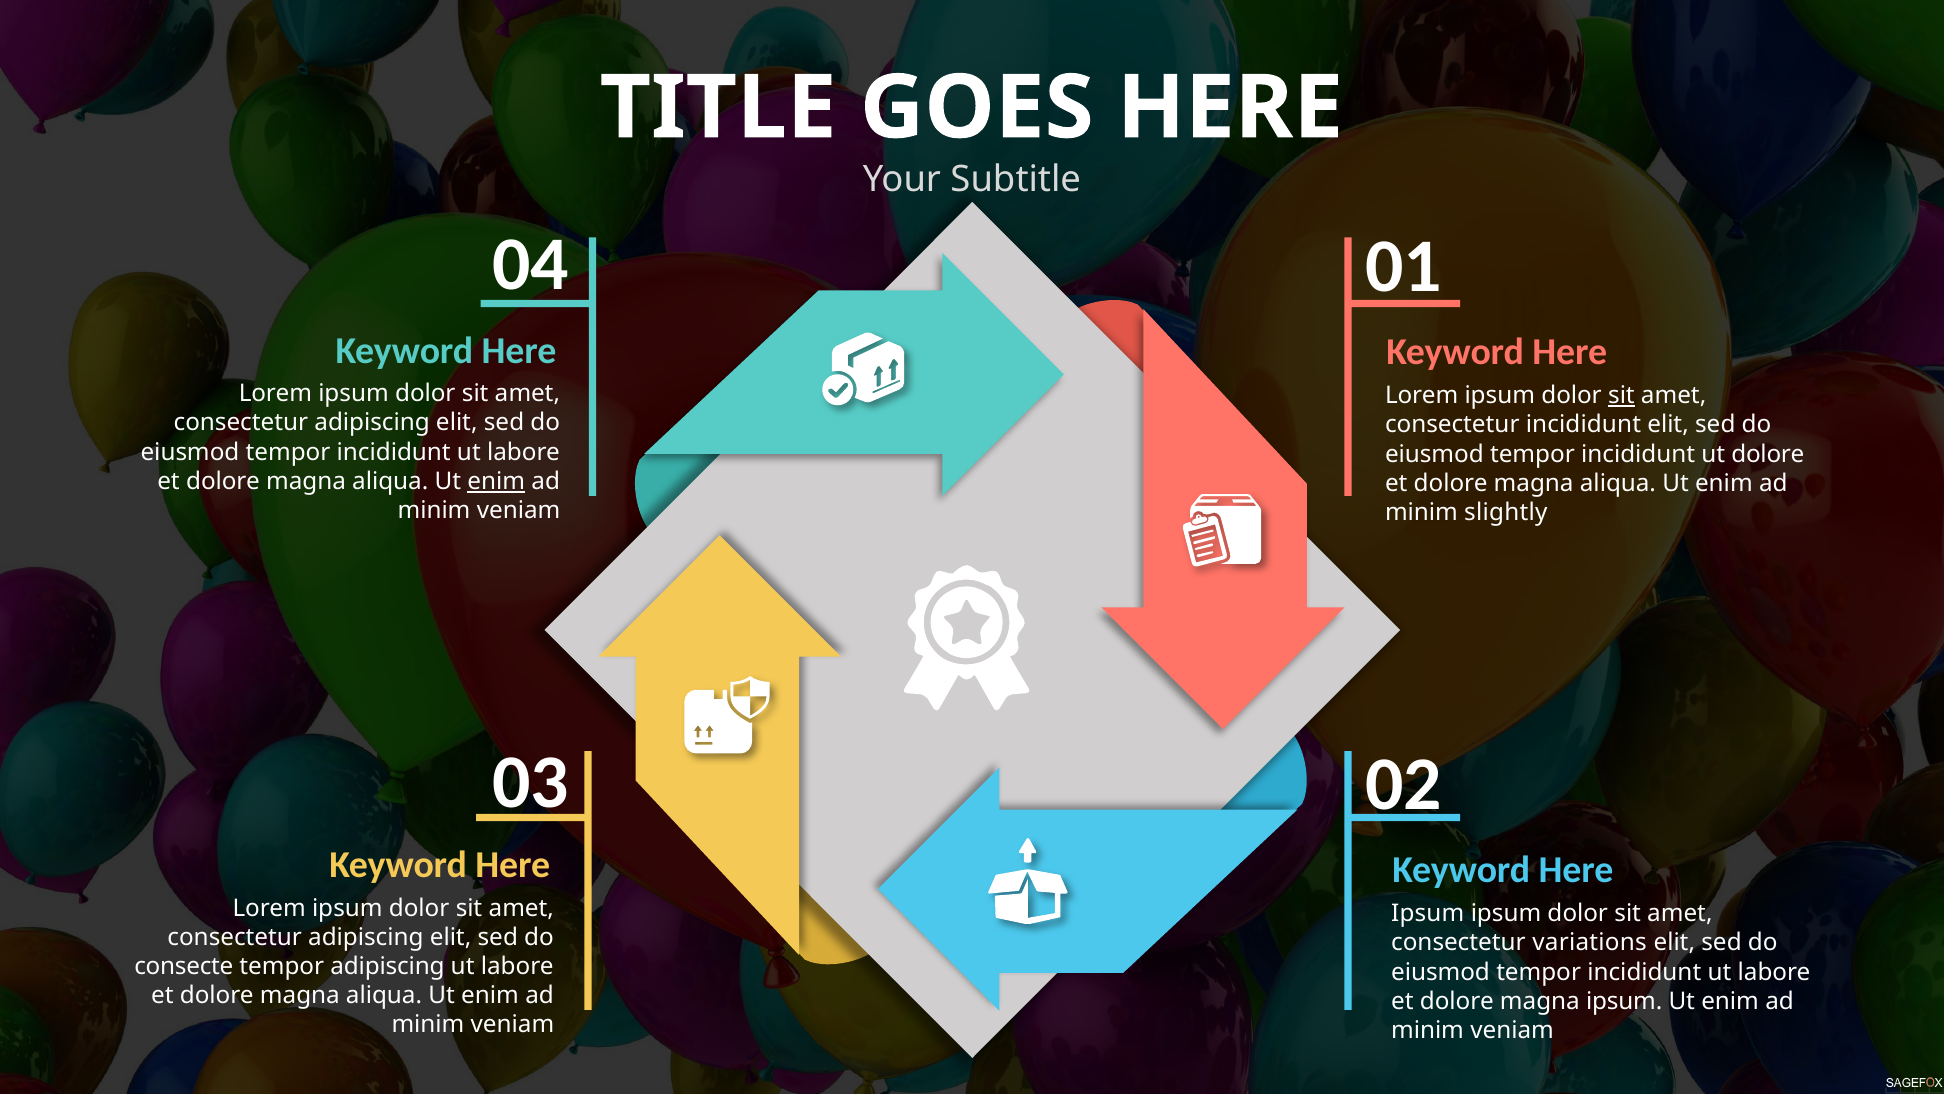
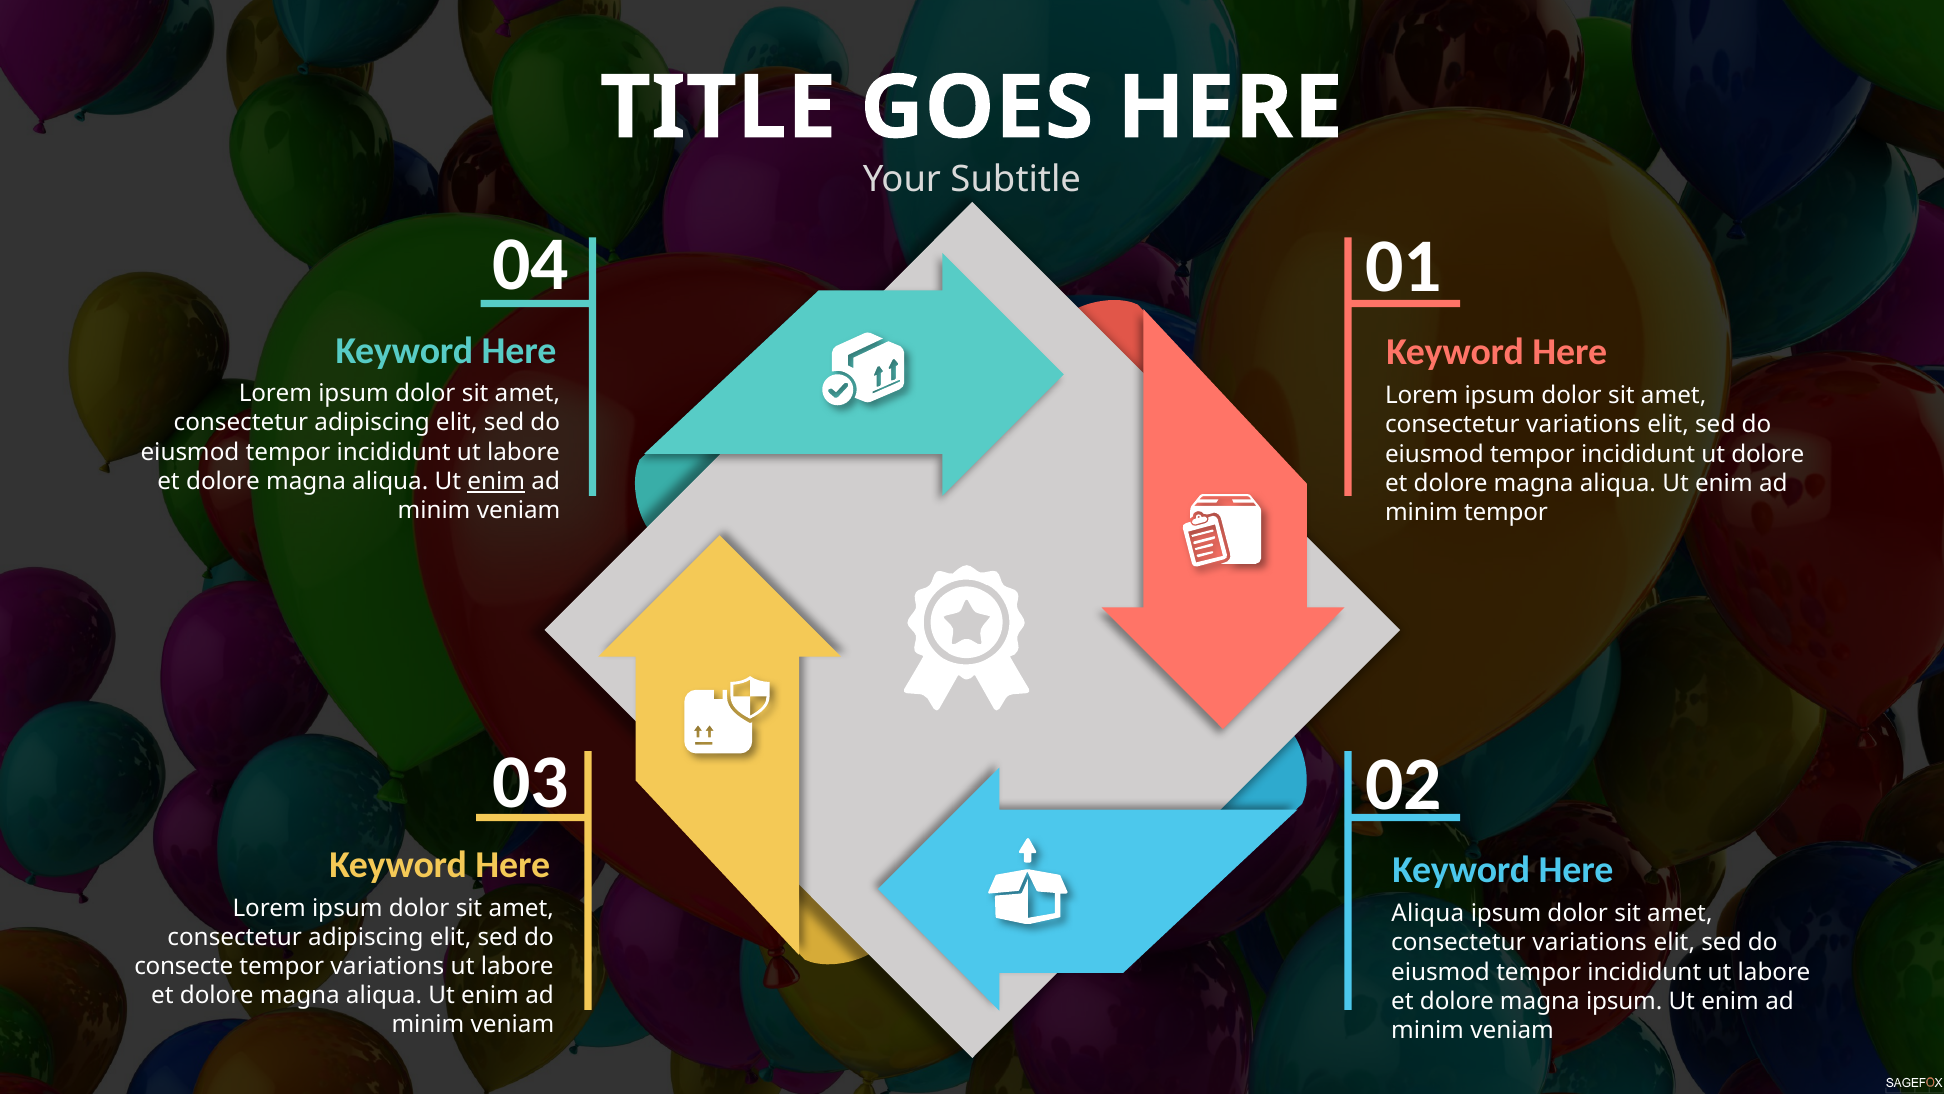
sit at (1621, 396) underline: present -> none
incididunt at (1583, 425): incididunt -> variations
minim slightly: slightly -> tempor
Ipsum at (1428, 913): Ipsum -> Aliqua
tempor adipiscing: adipiscing -> variations
